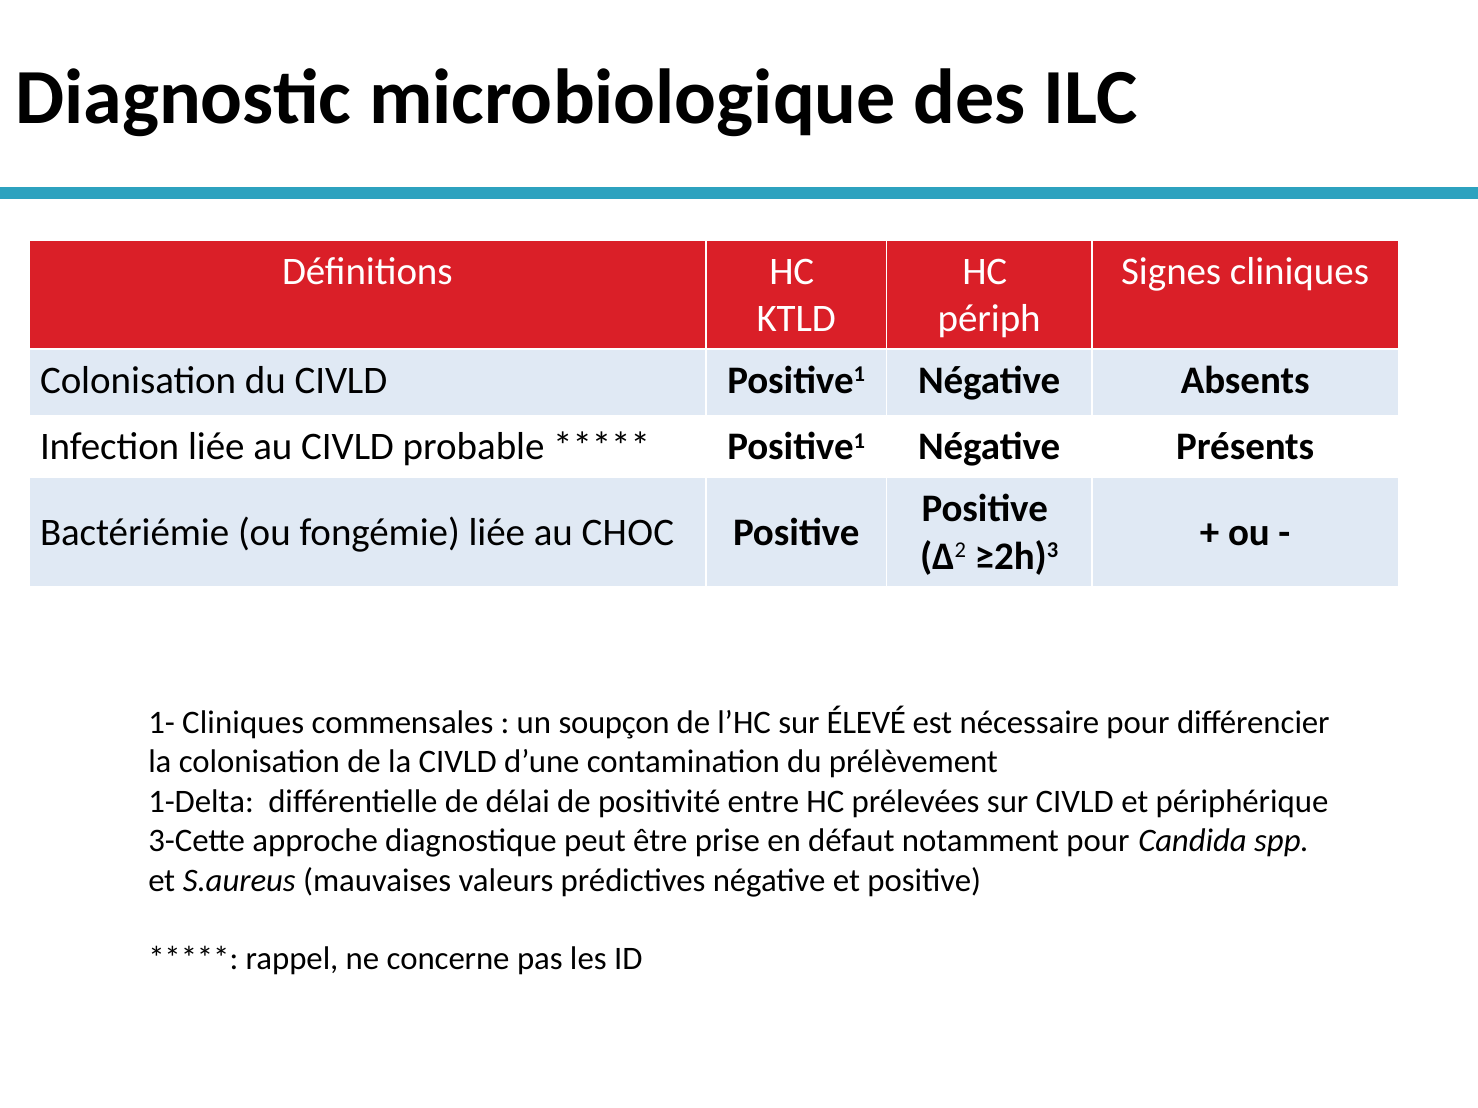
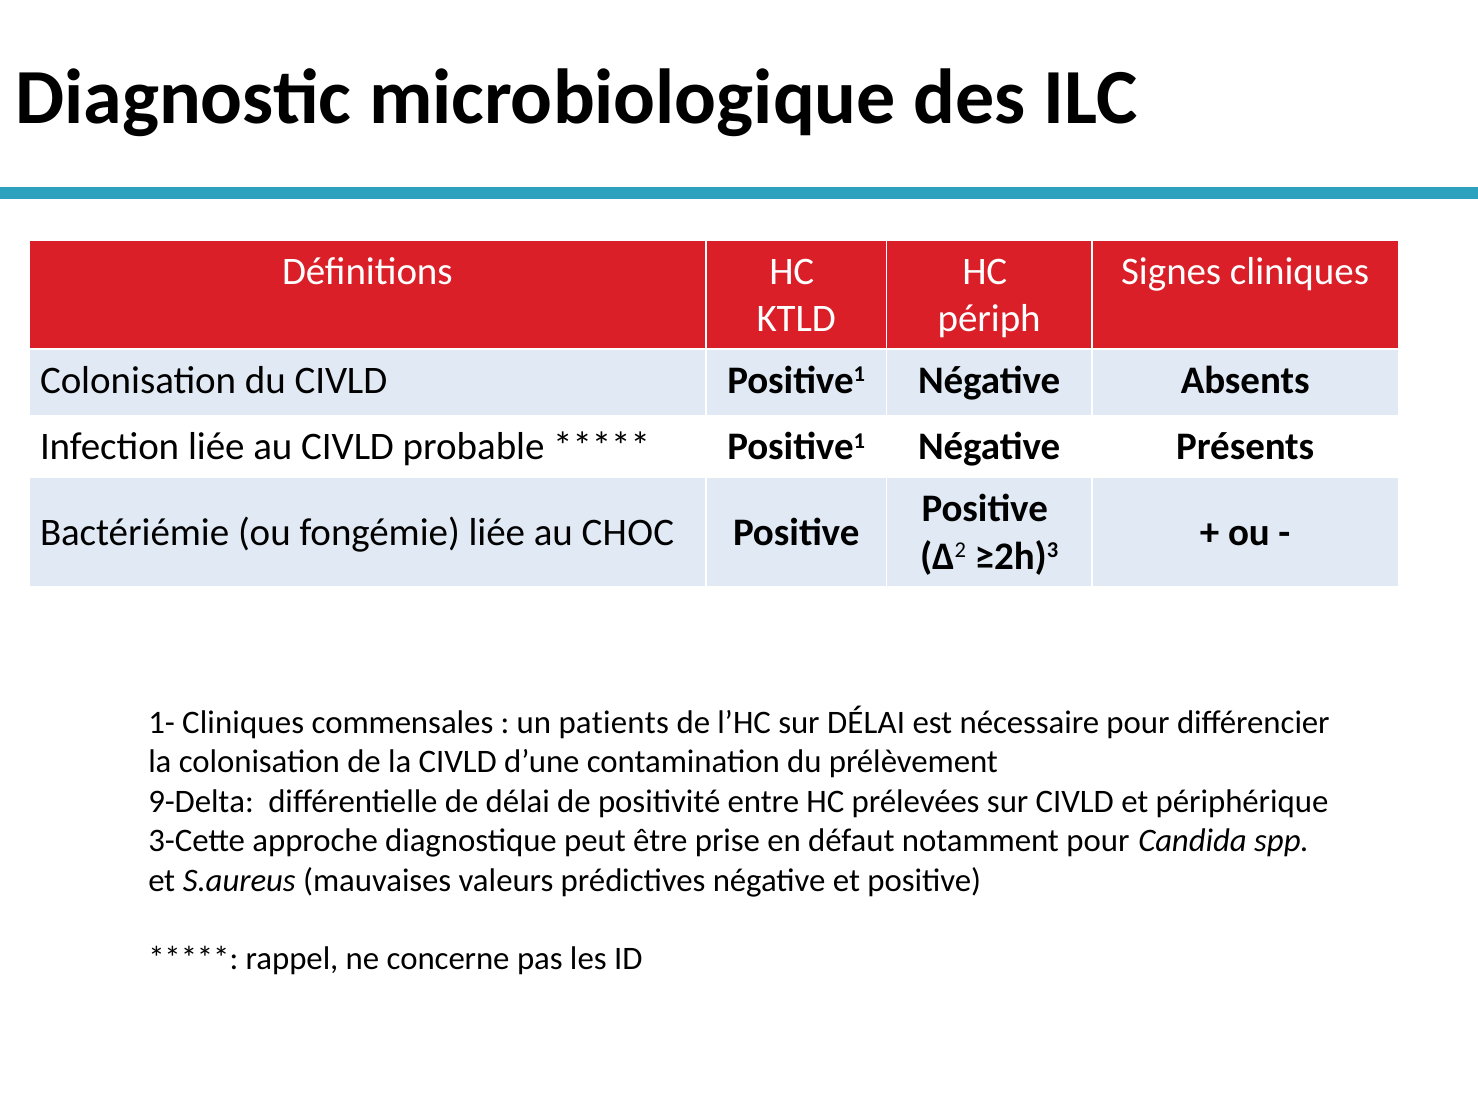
soupçon: soupçon -> patients
sur ÉLEVÉ: ÉLEVÉ -> DÉLAI
1-Delta: 1-Delta -> 9-Delta
